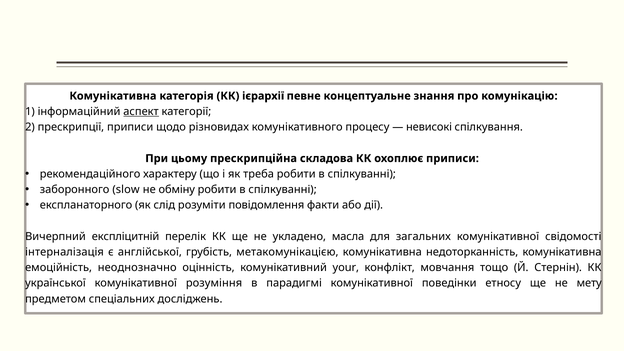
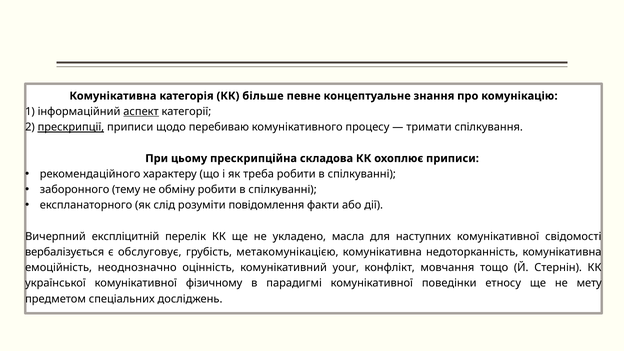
ієрархії: ієрархії -> більше
прескрипції underline: none -> present
різновидах: різновидах -> перебиваю
невисокі: невисокі -> тримати
slow: slow -> тему
загальних: загальних -> наступних
інтерналізація: інтерналізація -> вербалізується
англійської: англійської -> обслуговує
розуміння: розуміння -> фізичному
